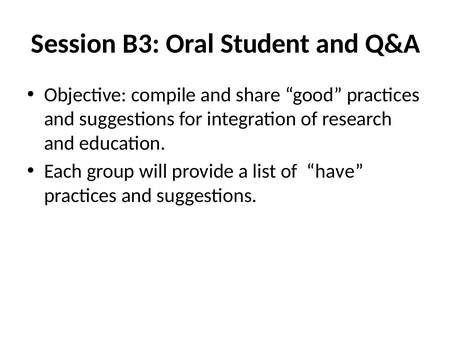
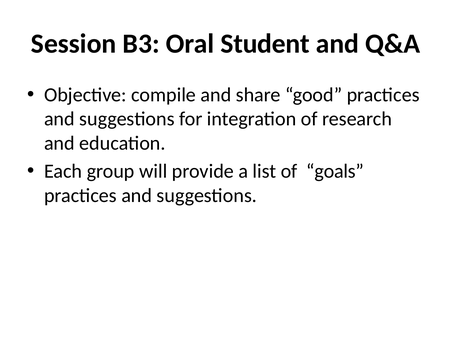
have: have -> goals
